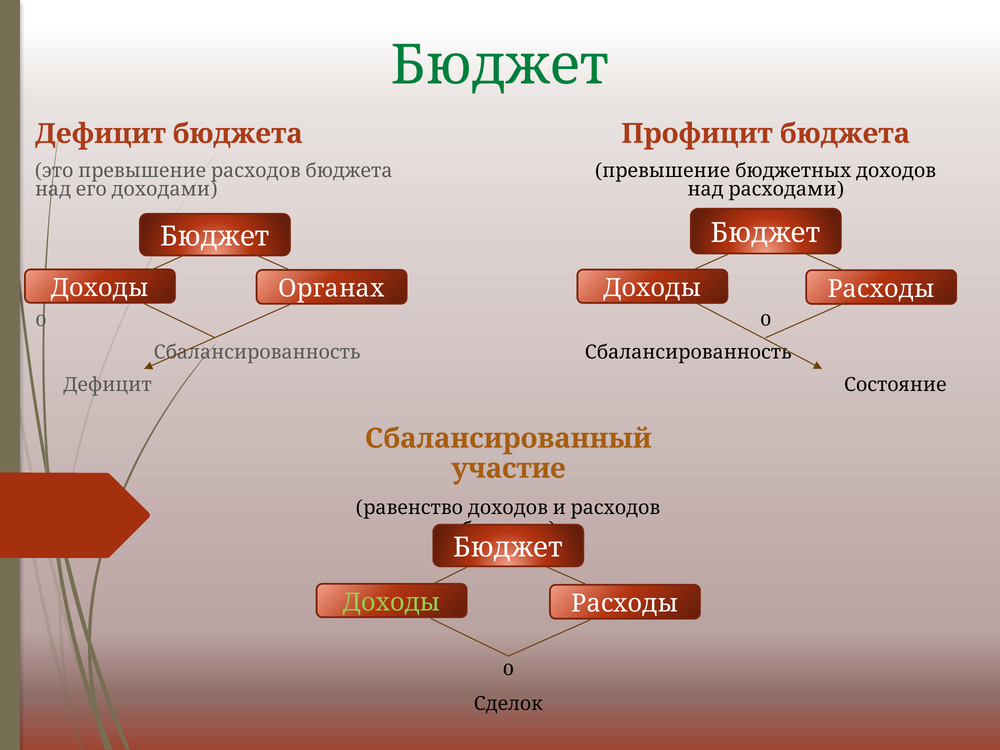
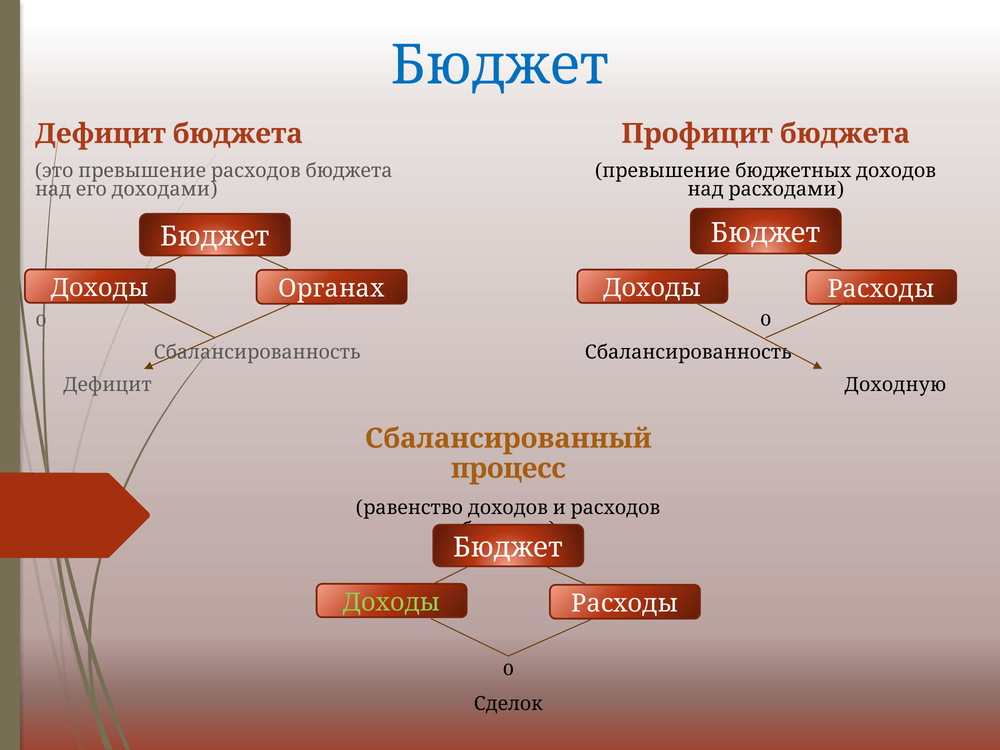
Бюджет at (500, 66) colour: green -> blue
Состояние: Состояние -> Доходную
участие: участие -> процесс
